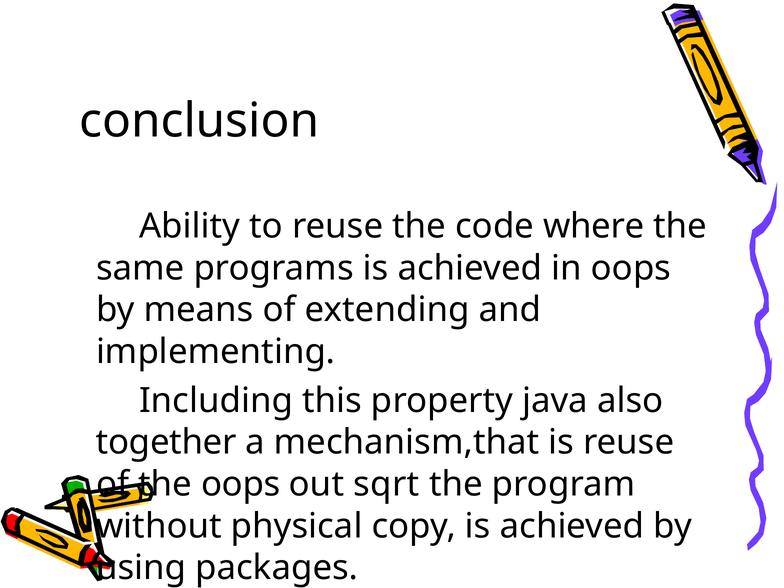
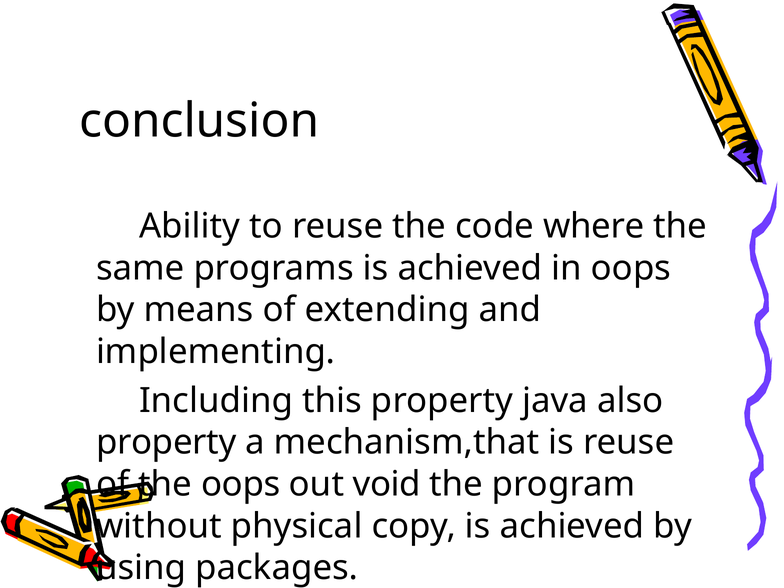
together at (166, 442): together -> property
sqrt: sqrt -> void
